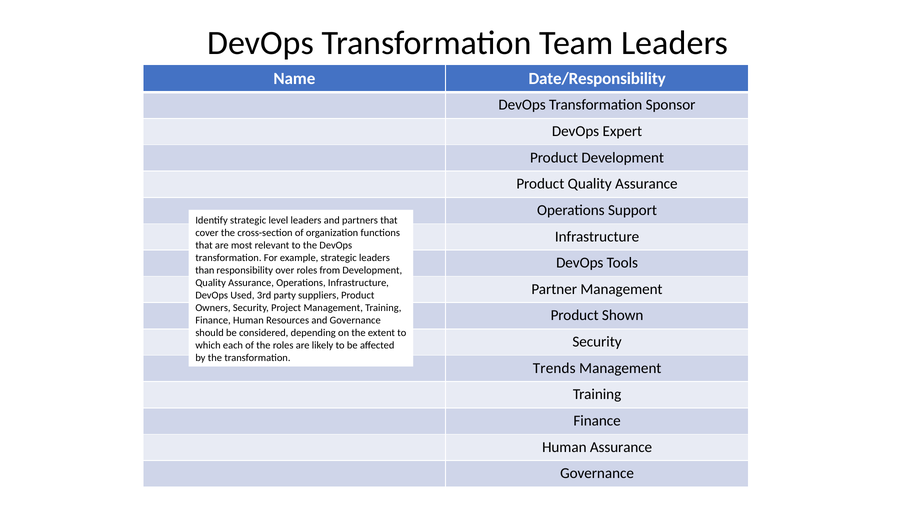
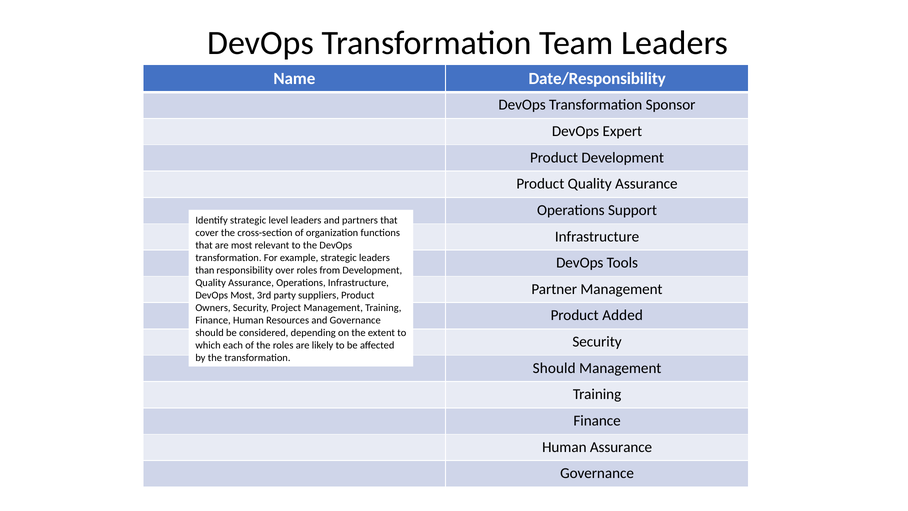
DevOps Used: Used -> Most
Shown: Shown -> Added
Trends at (554, 368): Trends -> Should
